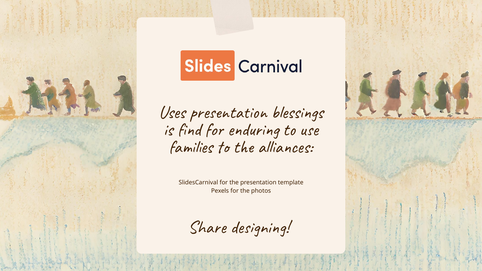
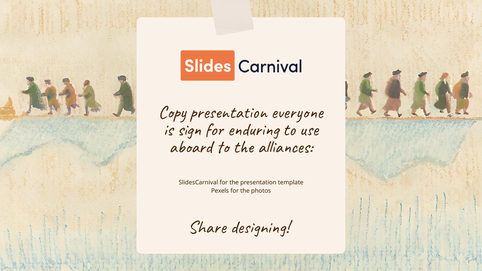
Uses: Uses -> Copy
blessings: blessings -> everyone
find: find -> sign
families: families -> aboard
